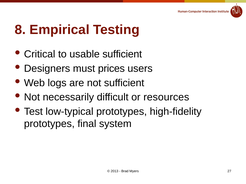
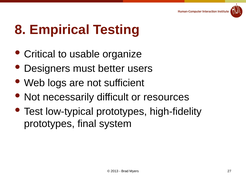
usable sufficient: sufficient -> organize
prices: prices -> better
